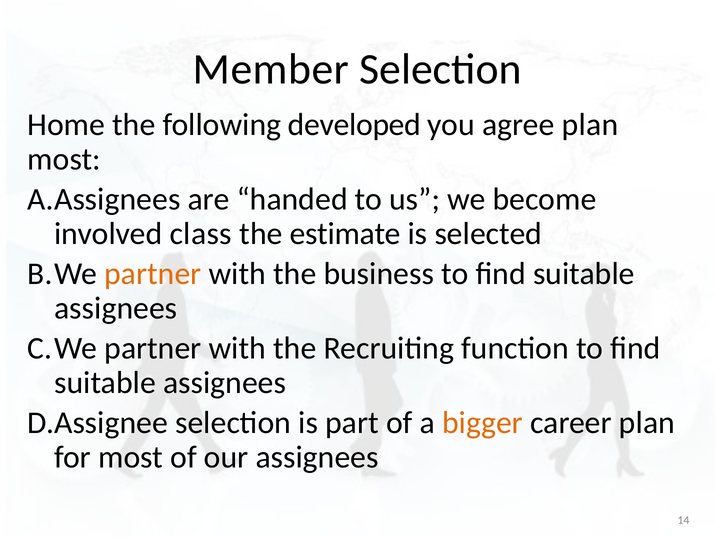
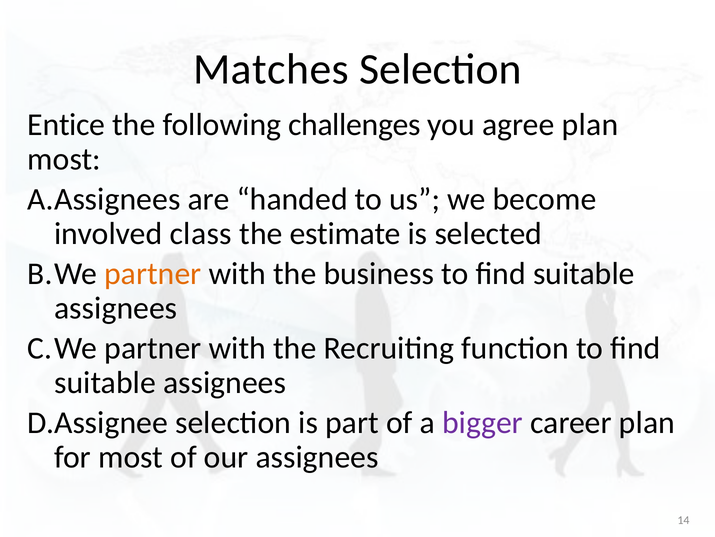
Member: Member -> Matches
Home: Home -> Entice
developed: developed -> challenges
bigger colour: orange -> purple
